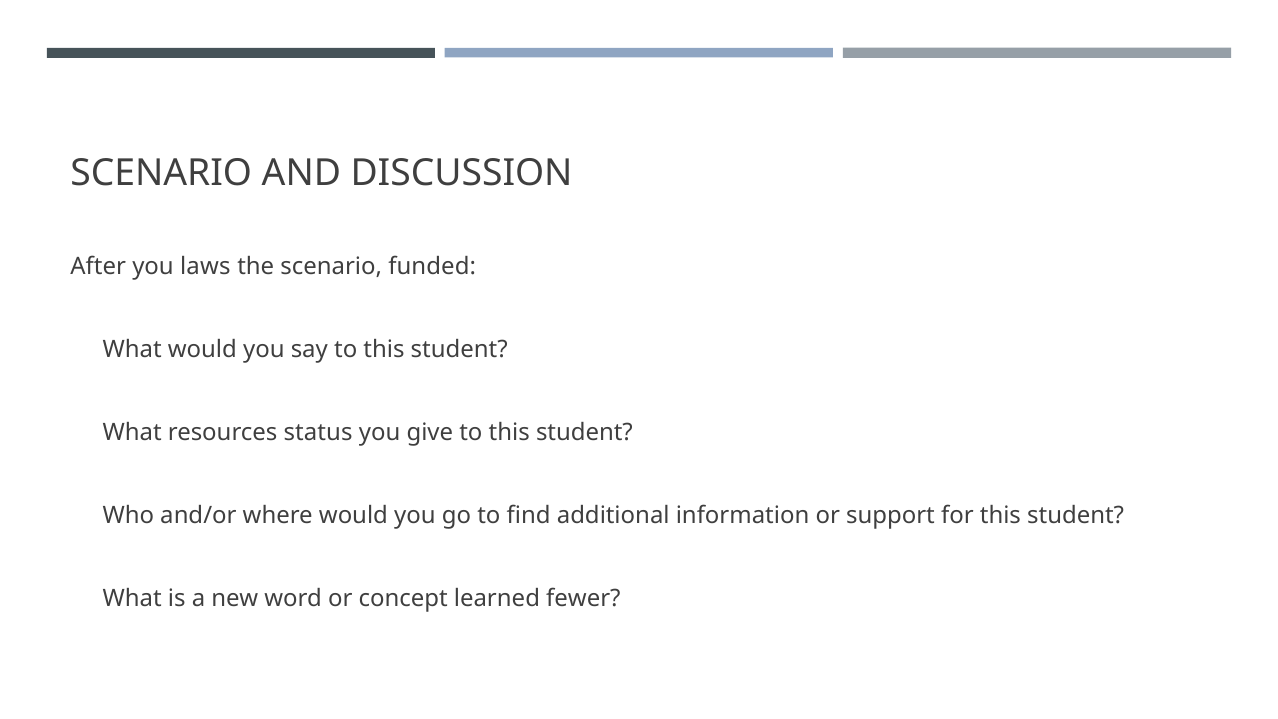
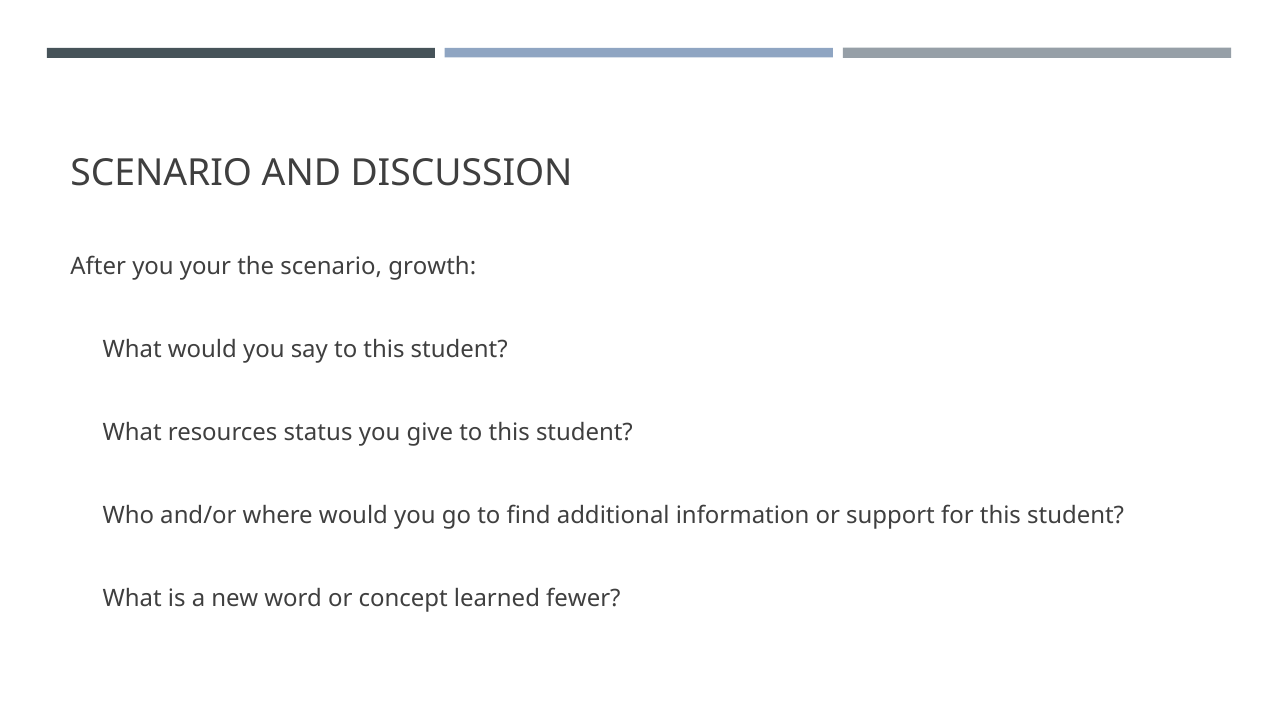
laws: laws -> your
funded: funded -> growth
